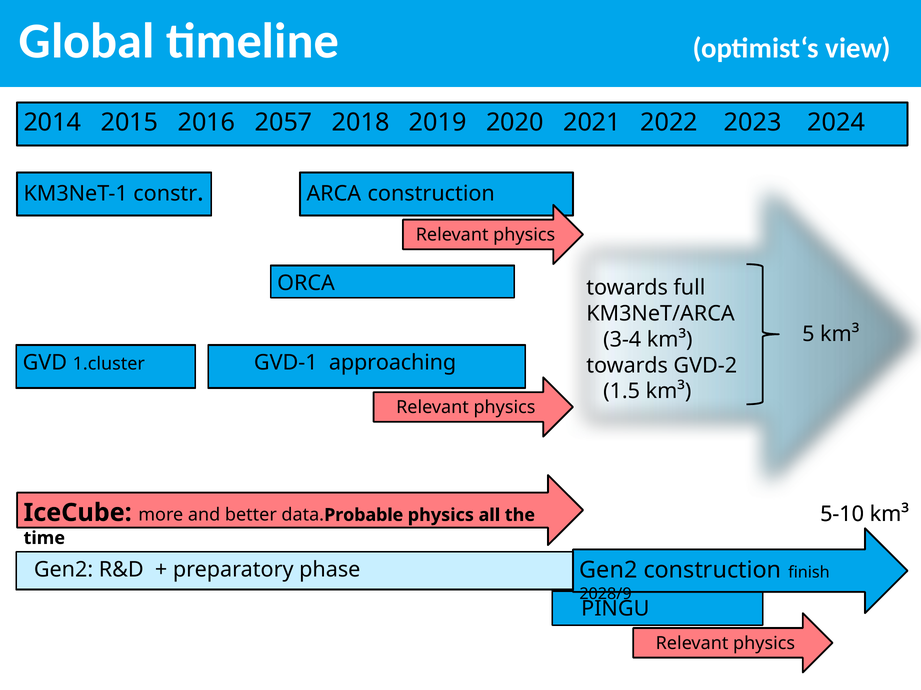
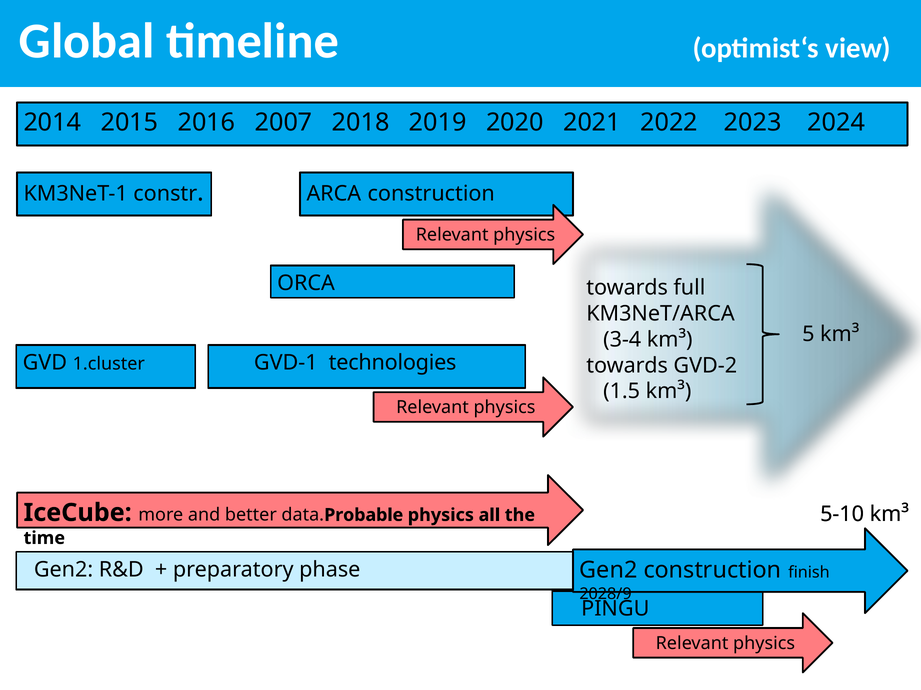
2057: 2057 -> 2007
approaching: approaching -> technologies
